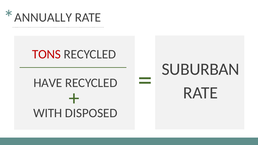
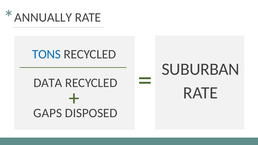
TONS colour: red -> blue
HAVE: HAVE -> DATA
WITH: WITH -> GAPS
